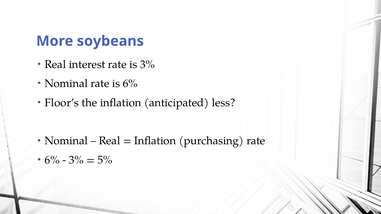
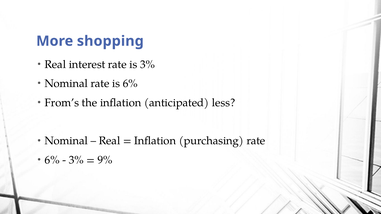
soybeans: soybeans -> shopping
Floor’s: Floor’s -> From’s
5%: 5% -> 9%
